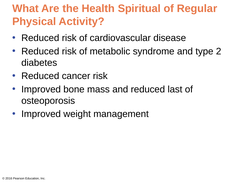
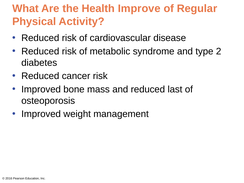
Spiritual: Spiritual -> Improve
